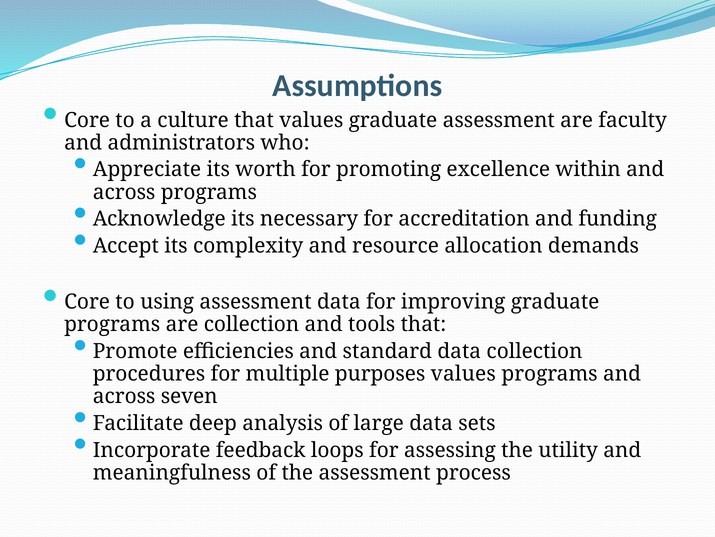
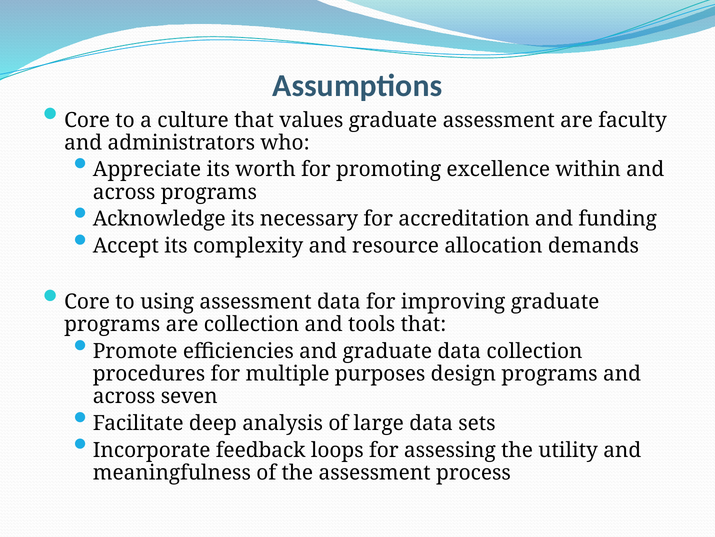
and standard: standard -> graduate
purposes values: values -> design
